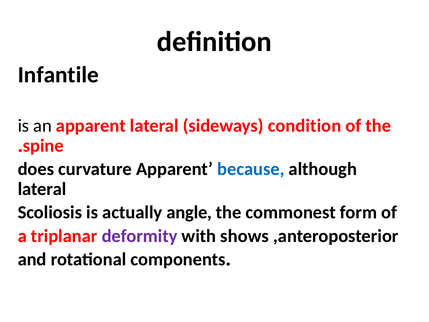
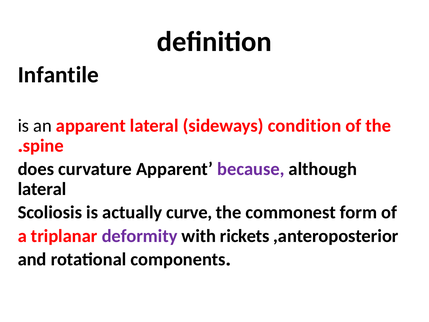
because colour: blue -> purple
angle: angle -> curve
shows: shows -> rickets
